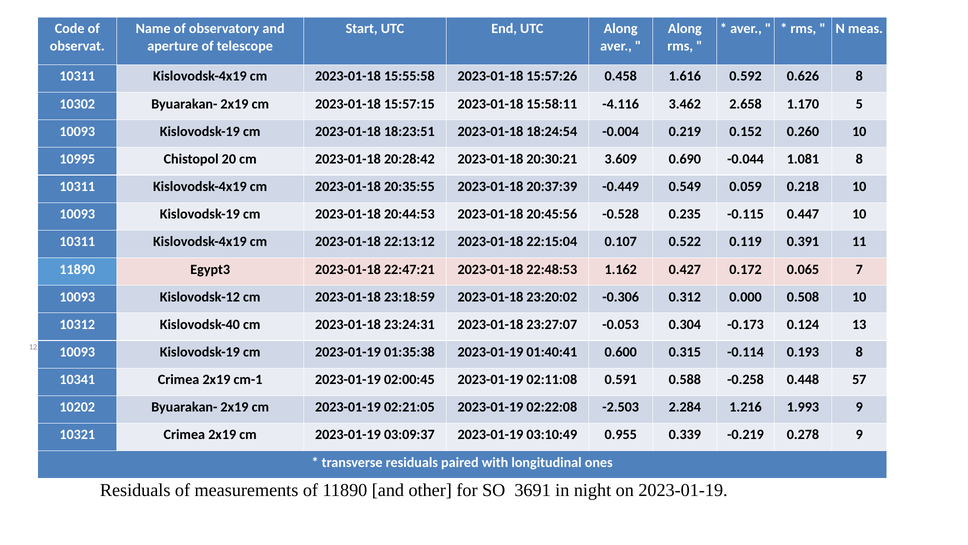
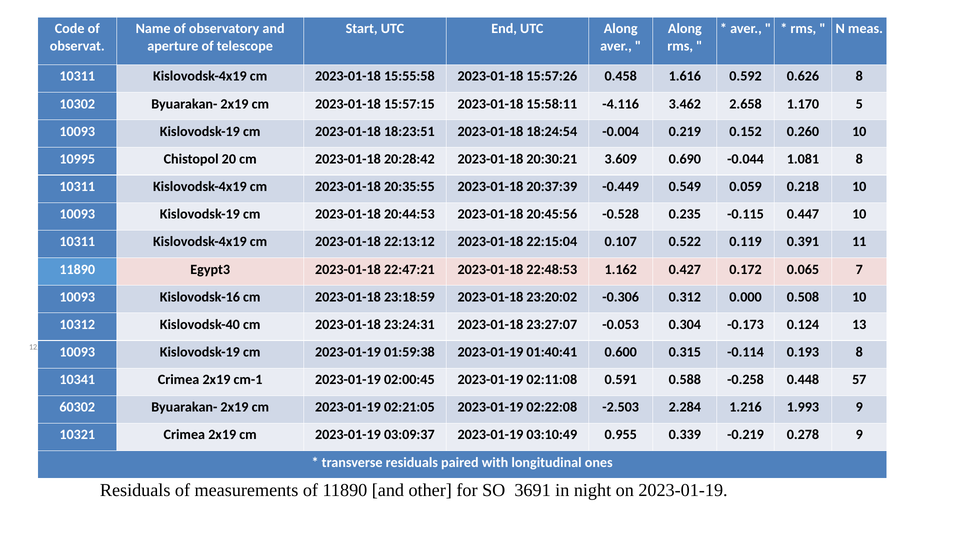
Kislovodsk-12: Kislovodsk-12 -> Kislovodsk-16
01:35:38: 01:35:38 -> 01:59:38
10202: 10202 -> 60302
